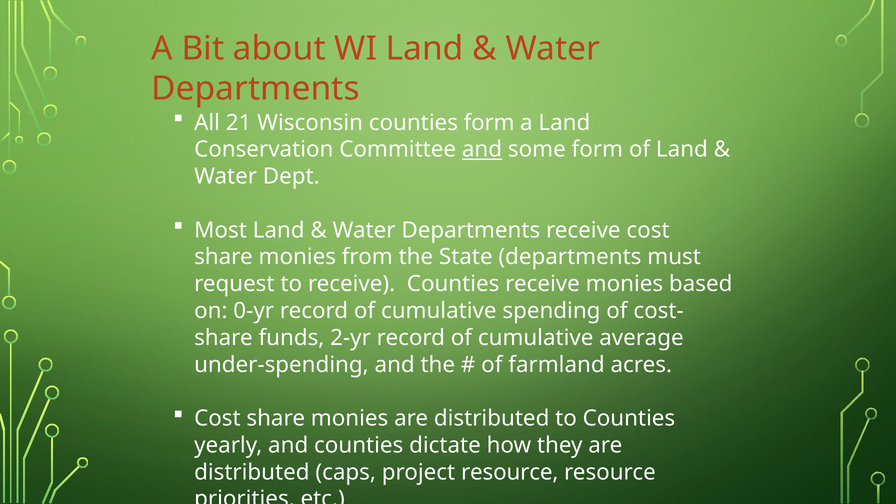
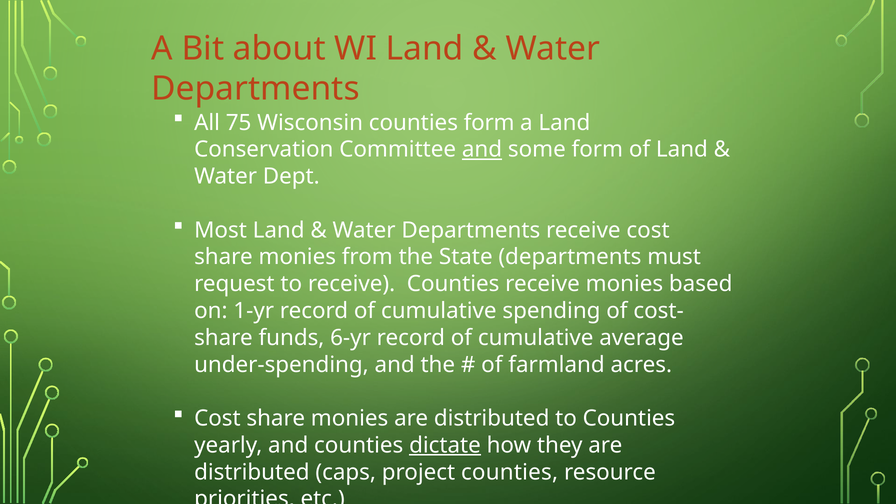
21: 21 -> 75
0-yr: 0-yr -> 1-yr
2-yr: 2-yr -> 6-yr
dictate underline: none -> present
project resource: resource -> counties
